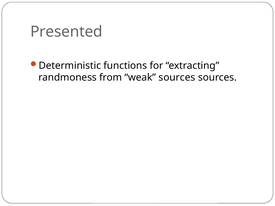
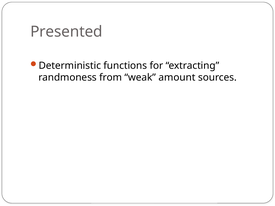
weak sources: sources -> amount
